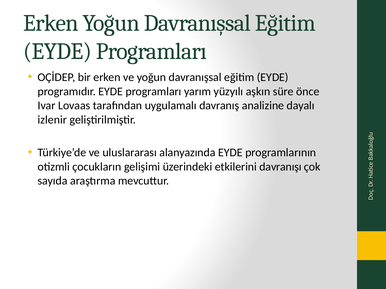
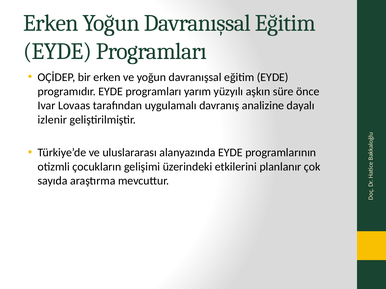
davranışı: davranışı -> planlanır
